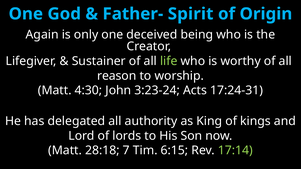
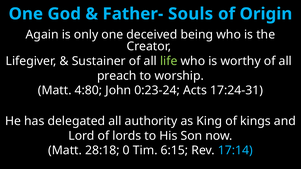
Spirit: Spirit -> Souls
reason: reason -> preach
4:30: 4:30 -> 4:80
3:23-24: 3:23-24 -> 0:23-24
7: 7 -> 0
17:14 colour: light green -> light blue
